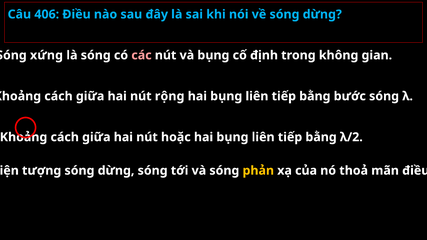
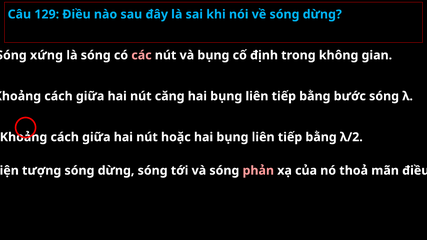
406: 406 -> 129
rộng: rộng -> căng
phản colour: yellow -> pink
